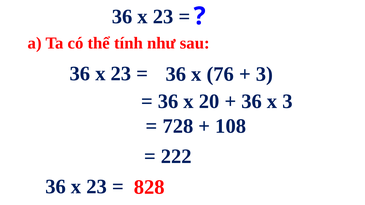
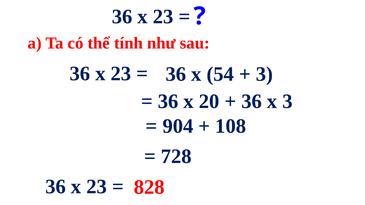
76: 76 -> 54
728: 728 -> 904
222: 222 -> 728
